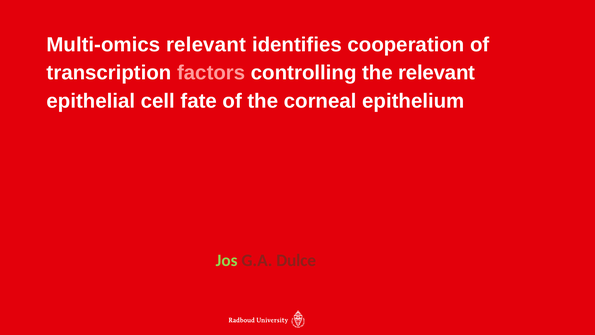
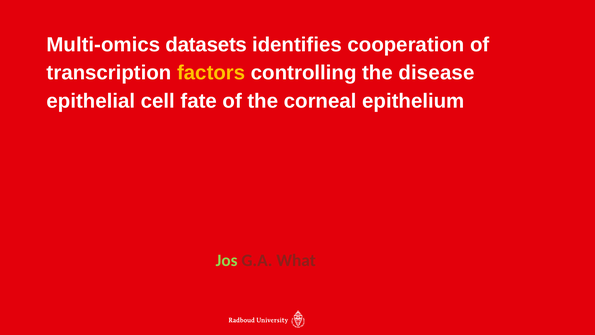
Multi-omics relevant: relevant -> datasets
factors colour: pink -> yellow
the relevant: relevant -> disease
Dulce: Dulce -> What
